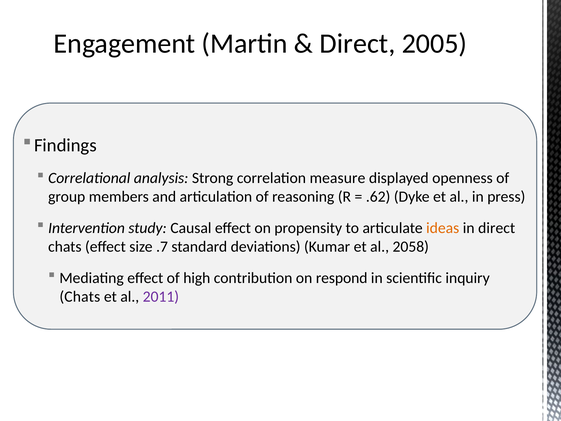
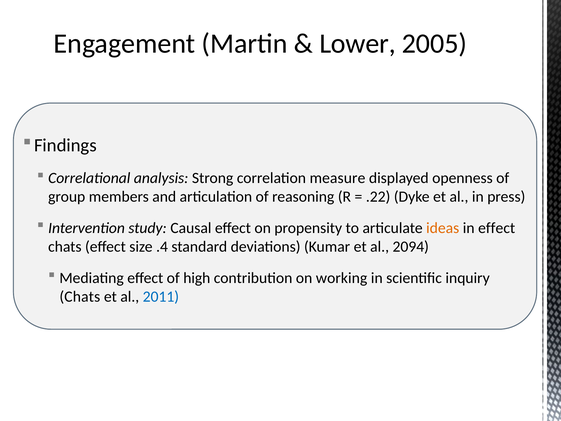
Direct at (357, 43): Direct -> Lower
.62: .62 -> .22
in direct: direct -> effect
.7: .7 -> .4
2058: 2058 -> 2094
respond: respond -> working
2011 colour: purple -> blue
